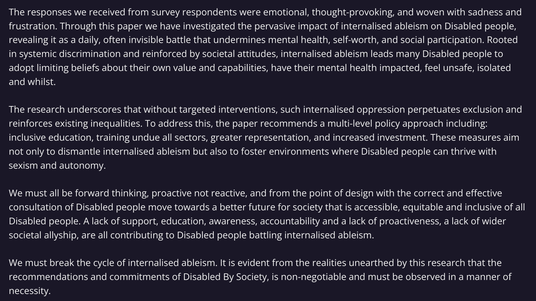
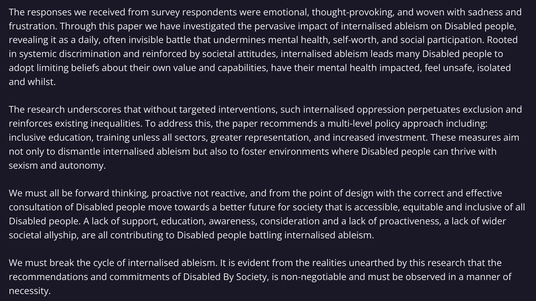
undue: undue -> unless
accountability: accountability -> consideration
